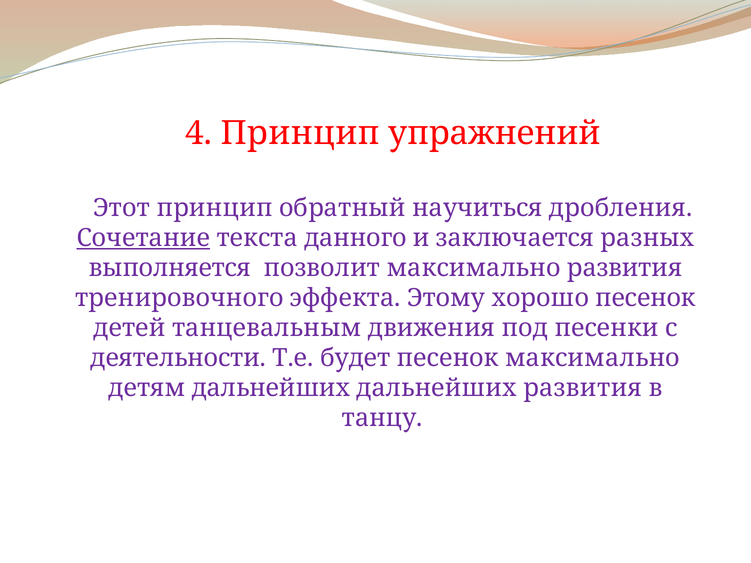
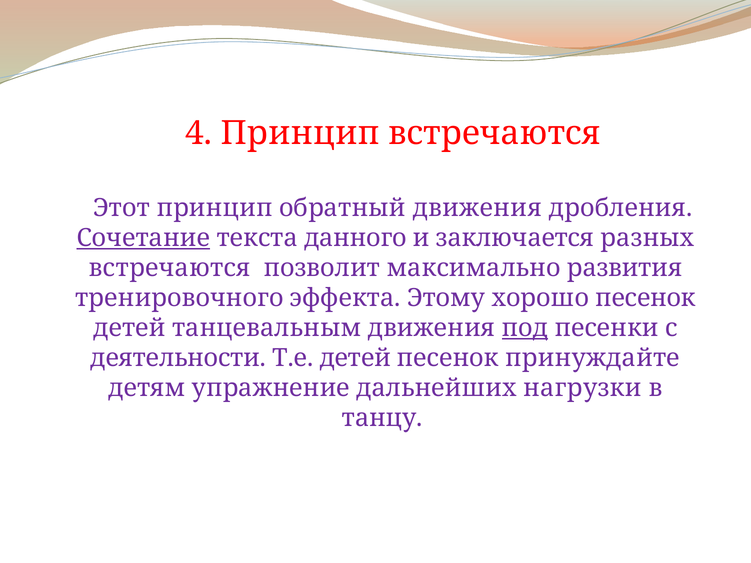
Принцип упражнений: упражнений -> встречаются
обратный научиться: научиться -> движения
выполняется at (170, 268): выполняется -> встречаются
под underline: none -> present
Т.е будет: будет -> детей
песенок максимально: максимально -> принуждайте
детям дальнейших: дальнейших -> упражнение
дальнейших развития: развития -> нагрузки
